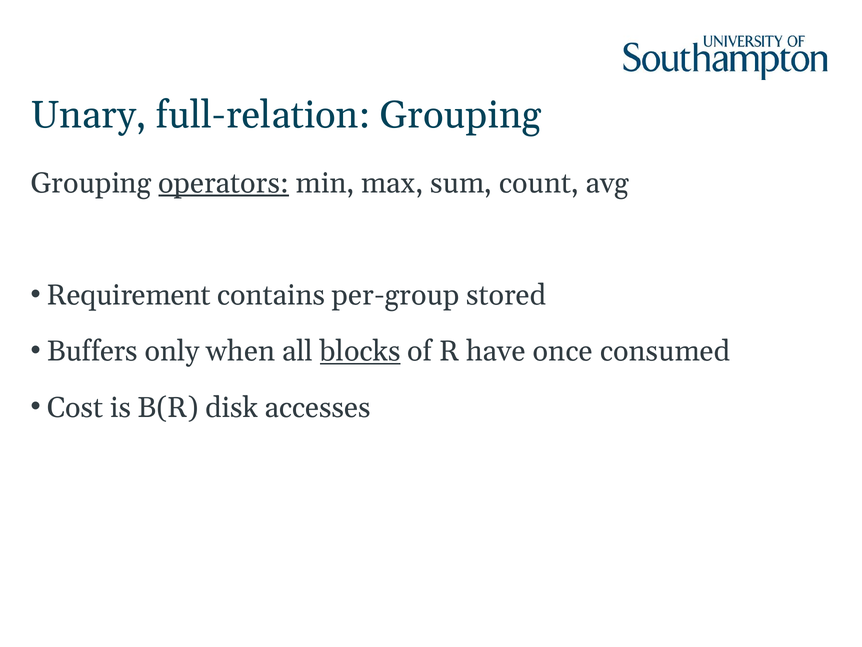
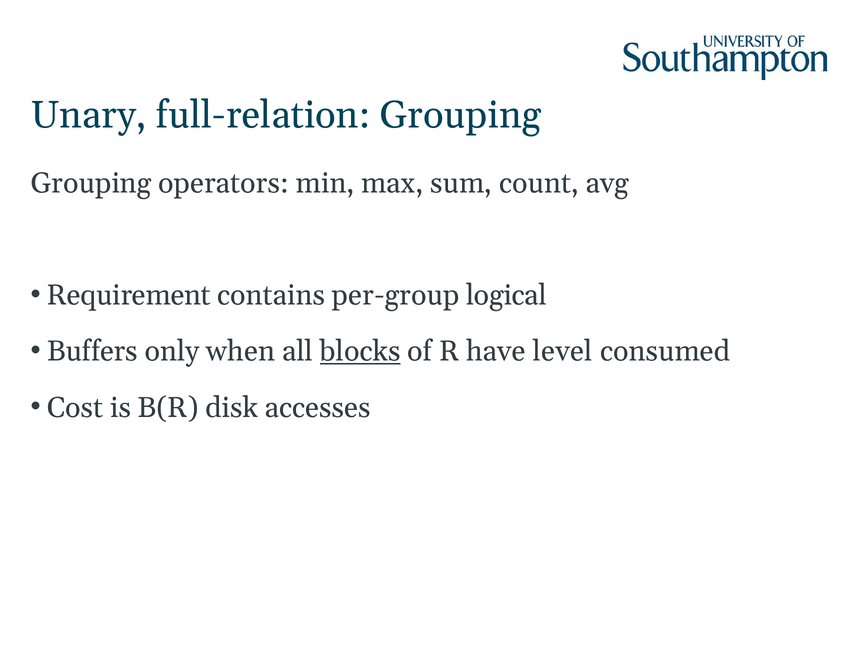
operators underline: present -> none
stored: stored -> logical
once: once -> level
